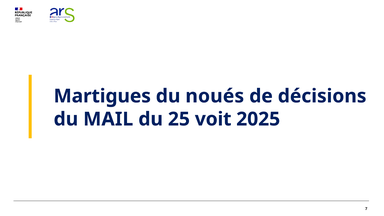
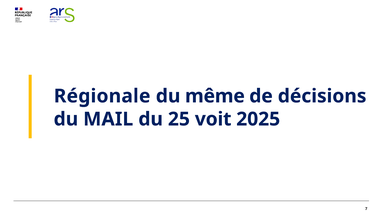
Martigues: Martigues -> Régionale
noués: noués -> même
